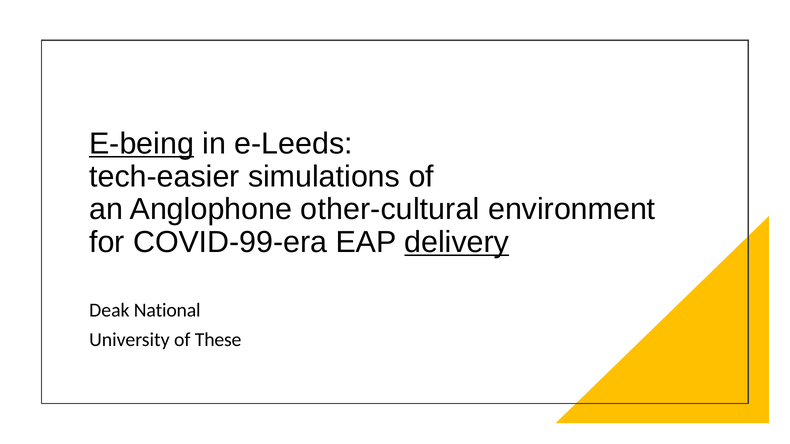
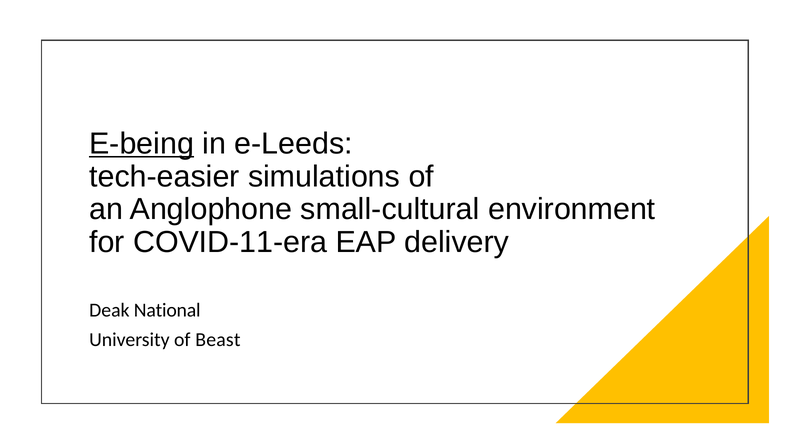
other-cultural: other-cultural -> small-cultural
COVID-99-era: COVID-99-era -> COVID-11-era
delivery underline: present -> none
These: These -> Beast
